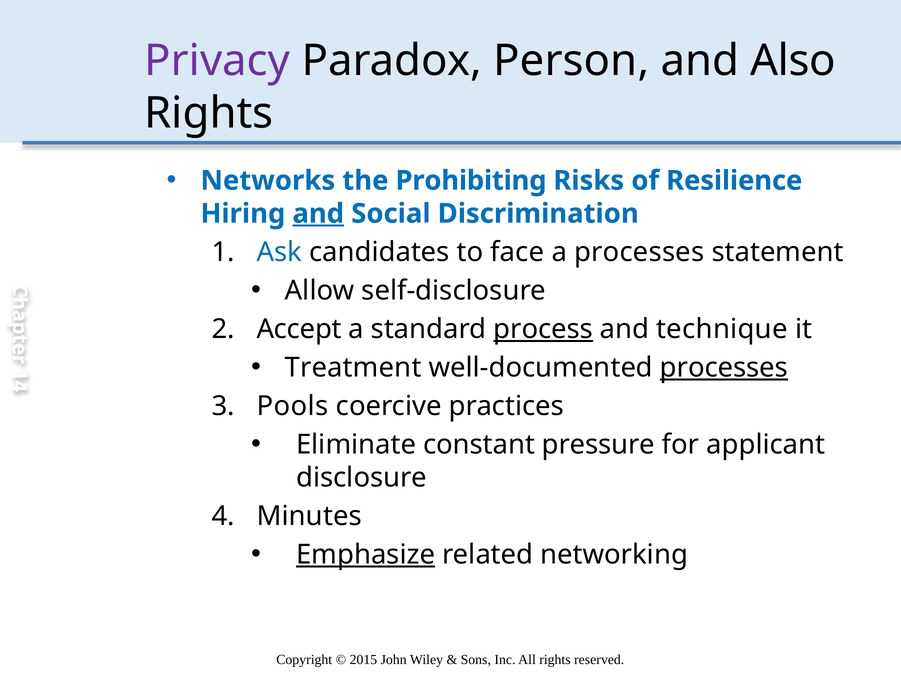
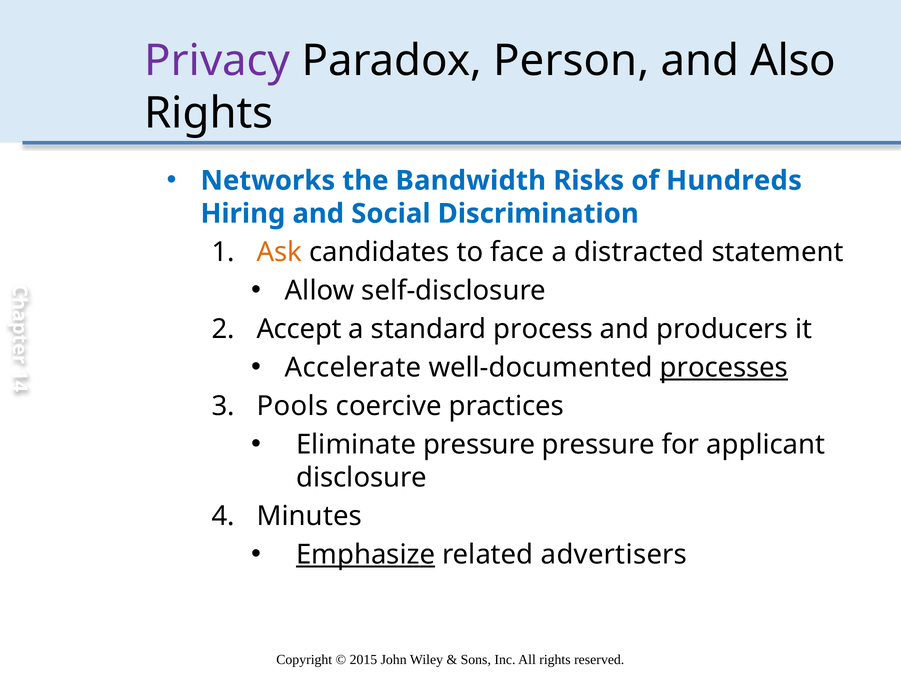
Prohibiting: Prohibiting -> Bandwidth
Resilience: Resilience -> Hundreds
and at (318, 214) underline: present -> none
Ask colour: blue -> orange
a processes: processes -> distracted
process underline: present -> none
technique: technique -> producers
Treatment: Treatment -> Accelerate
Eliminate constant: constant -> pressure
networking: networking -> advertisers
